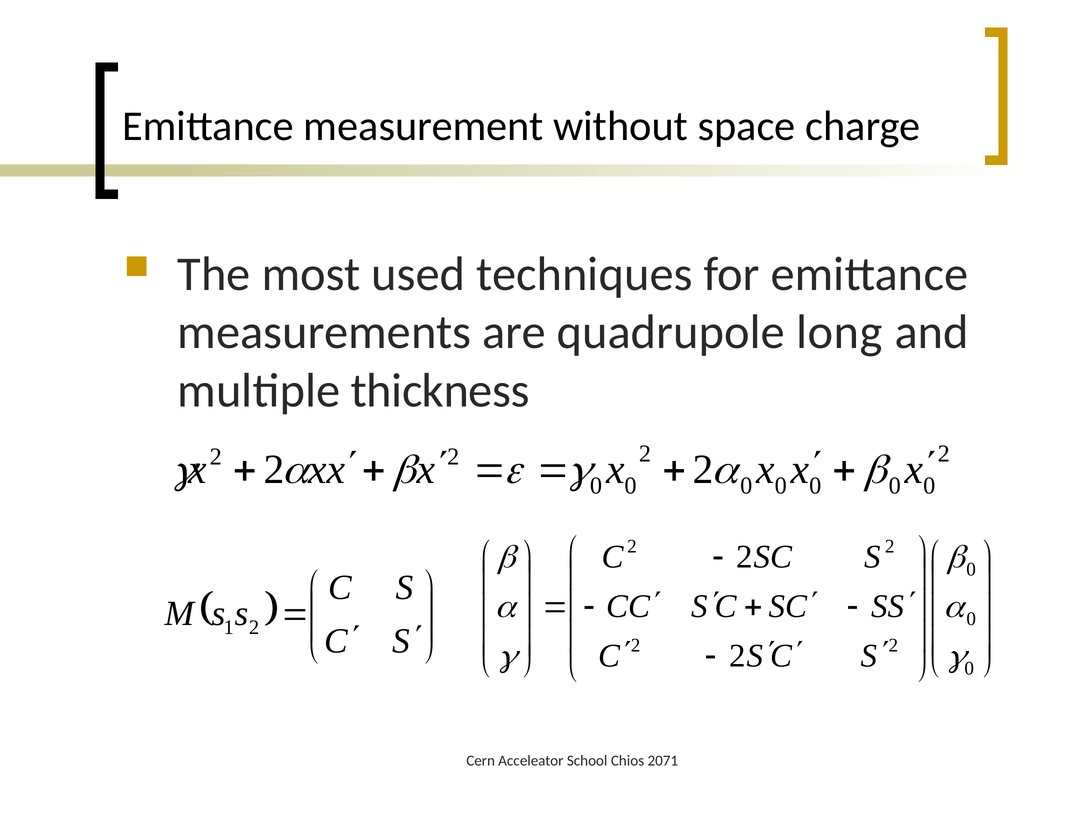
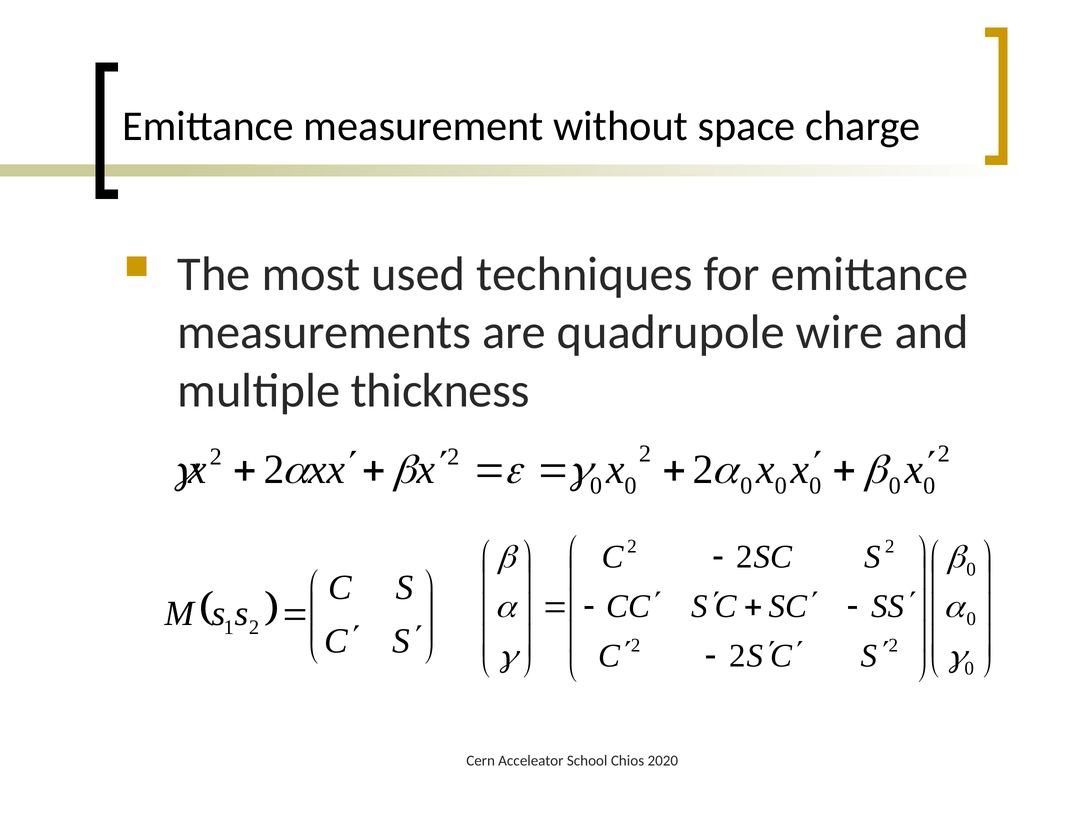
long: long -> wire
2071: 2071 -> 2020
